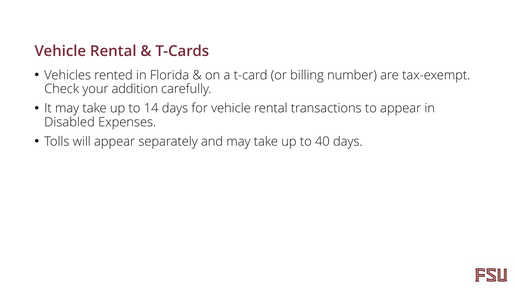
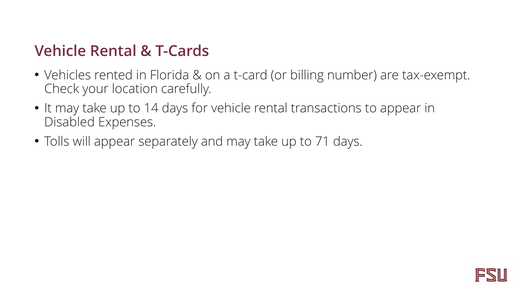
addition: addition -> location
40: 40 -> 71
